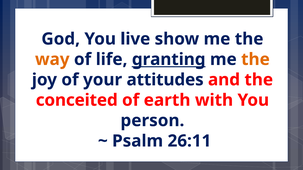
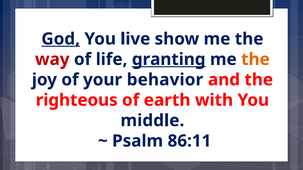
God underline: none -> present
way colour: orange -> red
attitudes: attitudes -> behavior
conceited: conceited -> righteous
person: person -> middle
26:11: 26:11 -> 86:11
